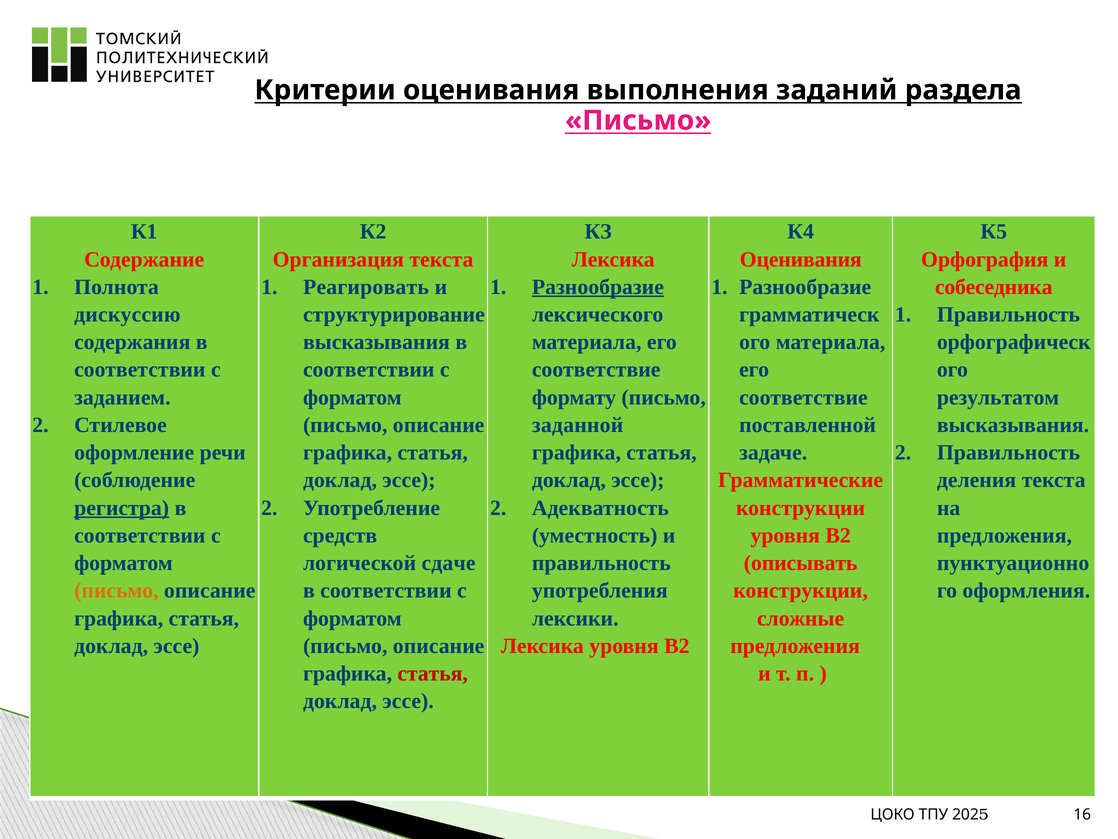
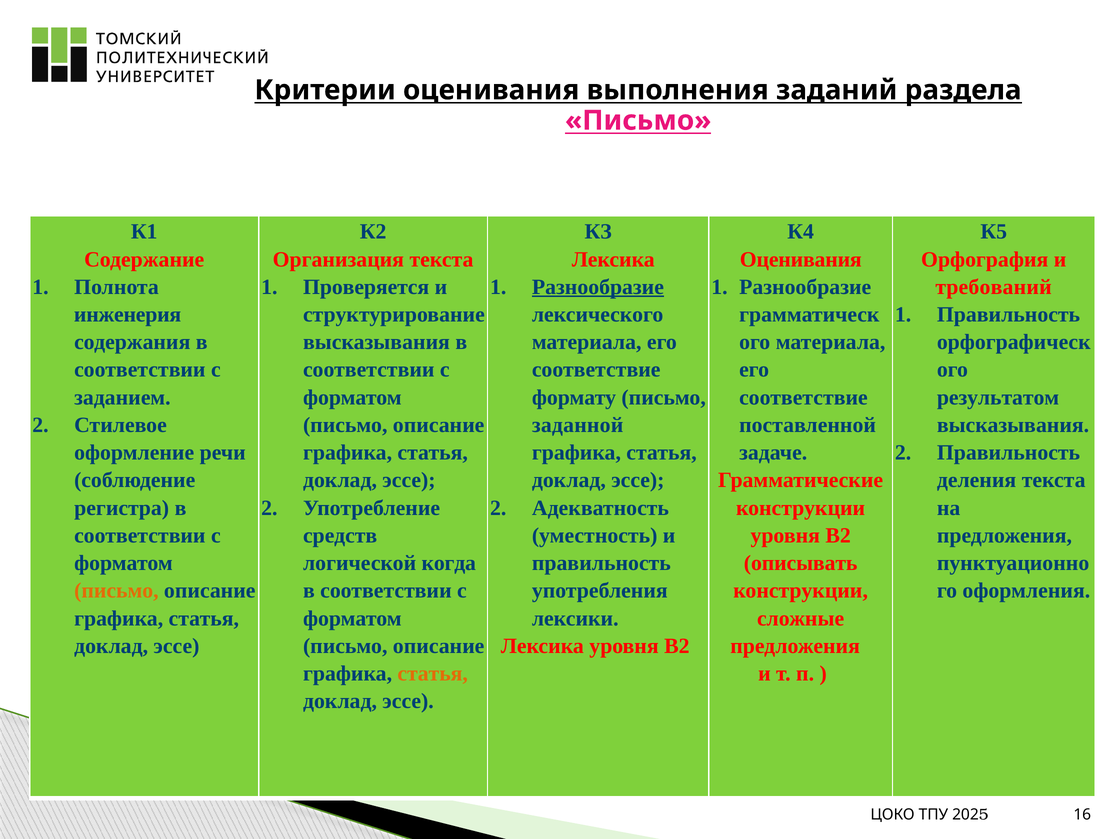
Реагировать: Реагировать -> Проверяется
собеседника: собеседника -> требований
дискуссию: дискуссию -> инженерия
регистра underline: present -> none
сдаче: сдаче -> когда
статья at (433, 673) colour: red -> orange
